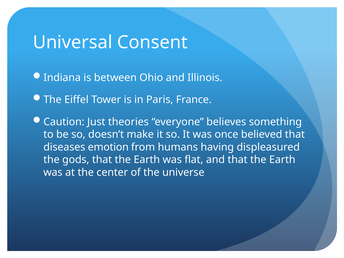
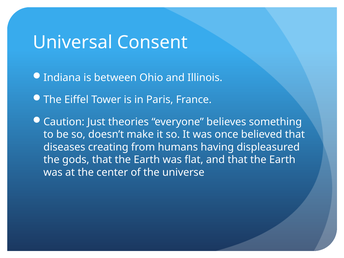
emotion: emotion -> creating
